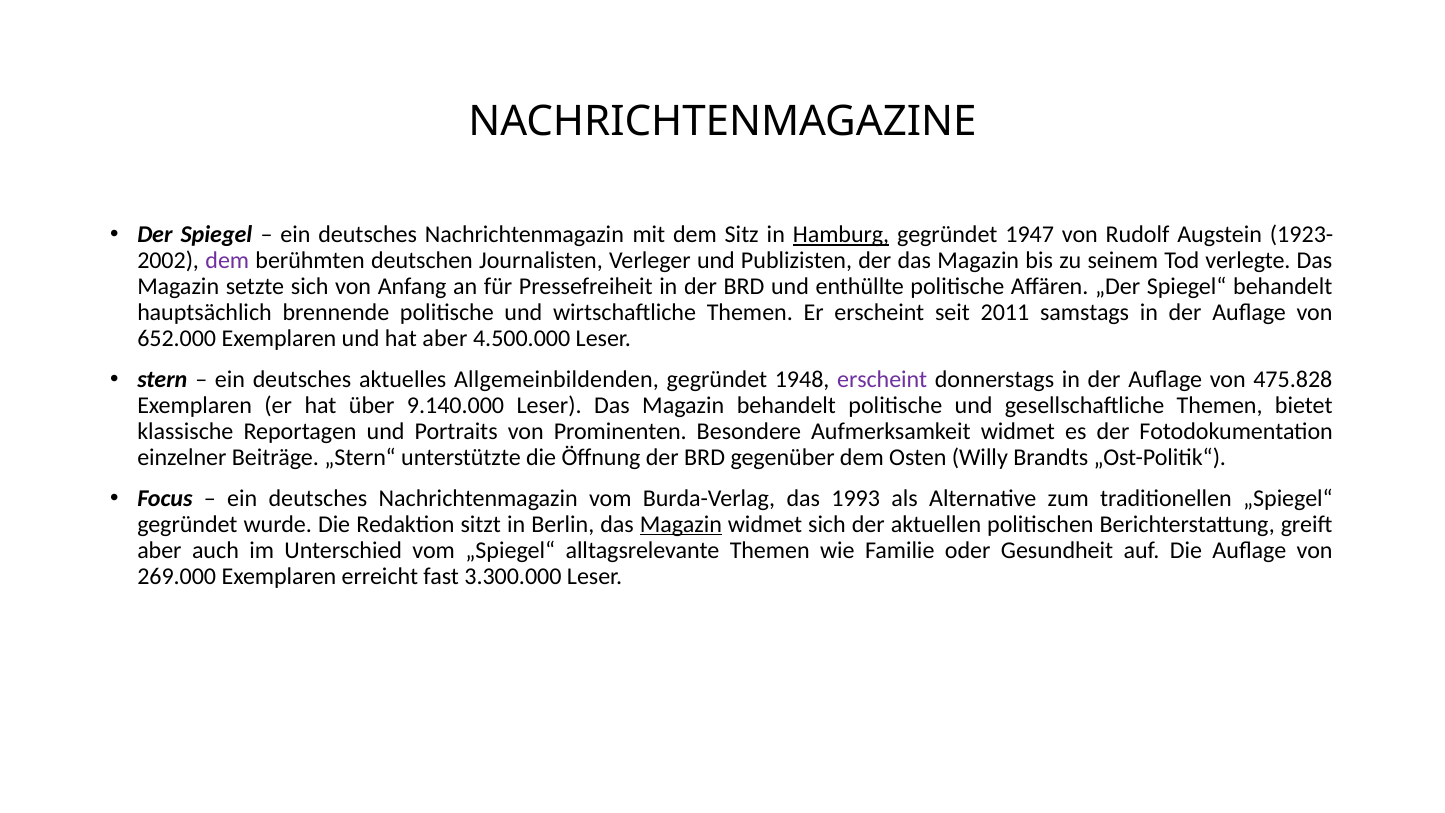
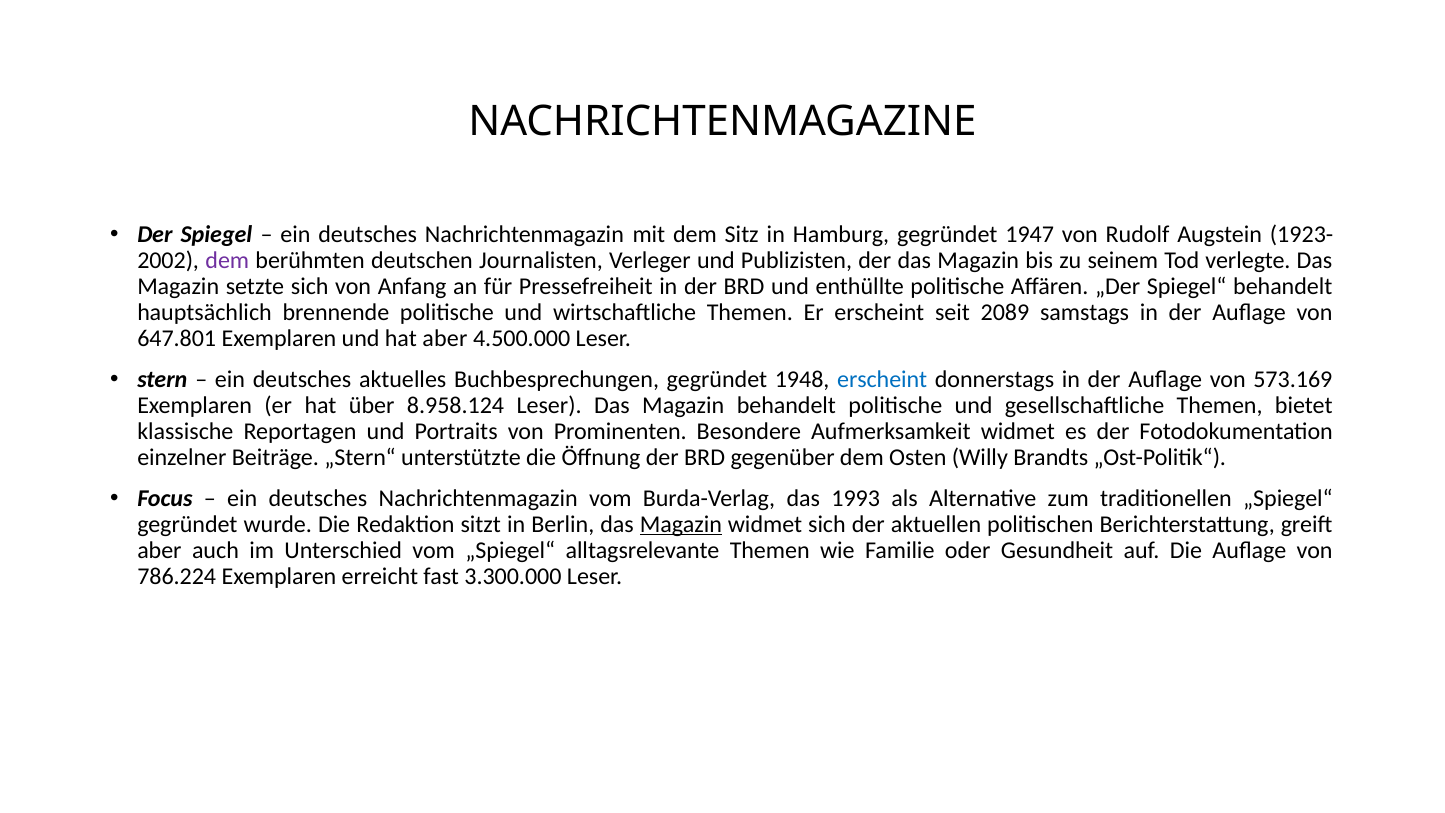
Hamburg underline: present -> none
2011: 2011 -> 2089
652.000: 652.000 -> 647.801
Allgemeinbildenden: Allgemeinbildenden -> Buchbesprechungen
erscheint at (882, 379) colour: purple -> blue
475.828: 475.828 -> 573.169
9.140.000: 9.140.000 -> 8.958.124
269.000: 269.000 -> 786.224
